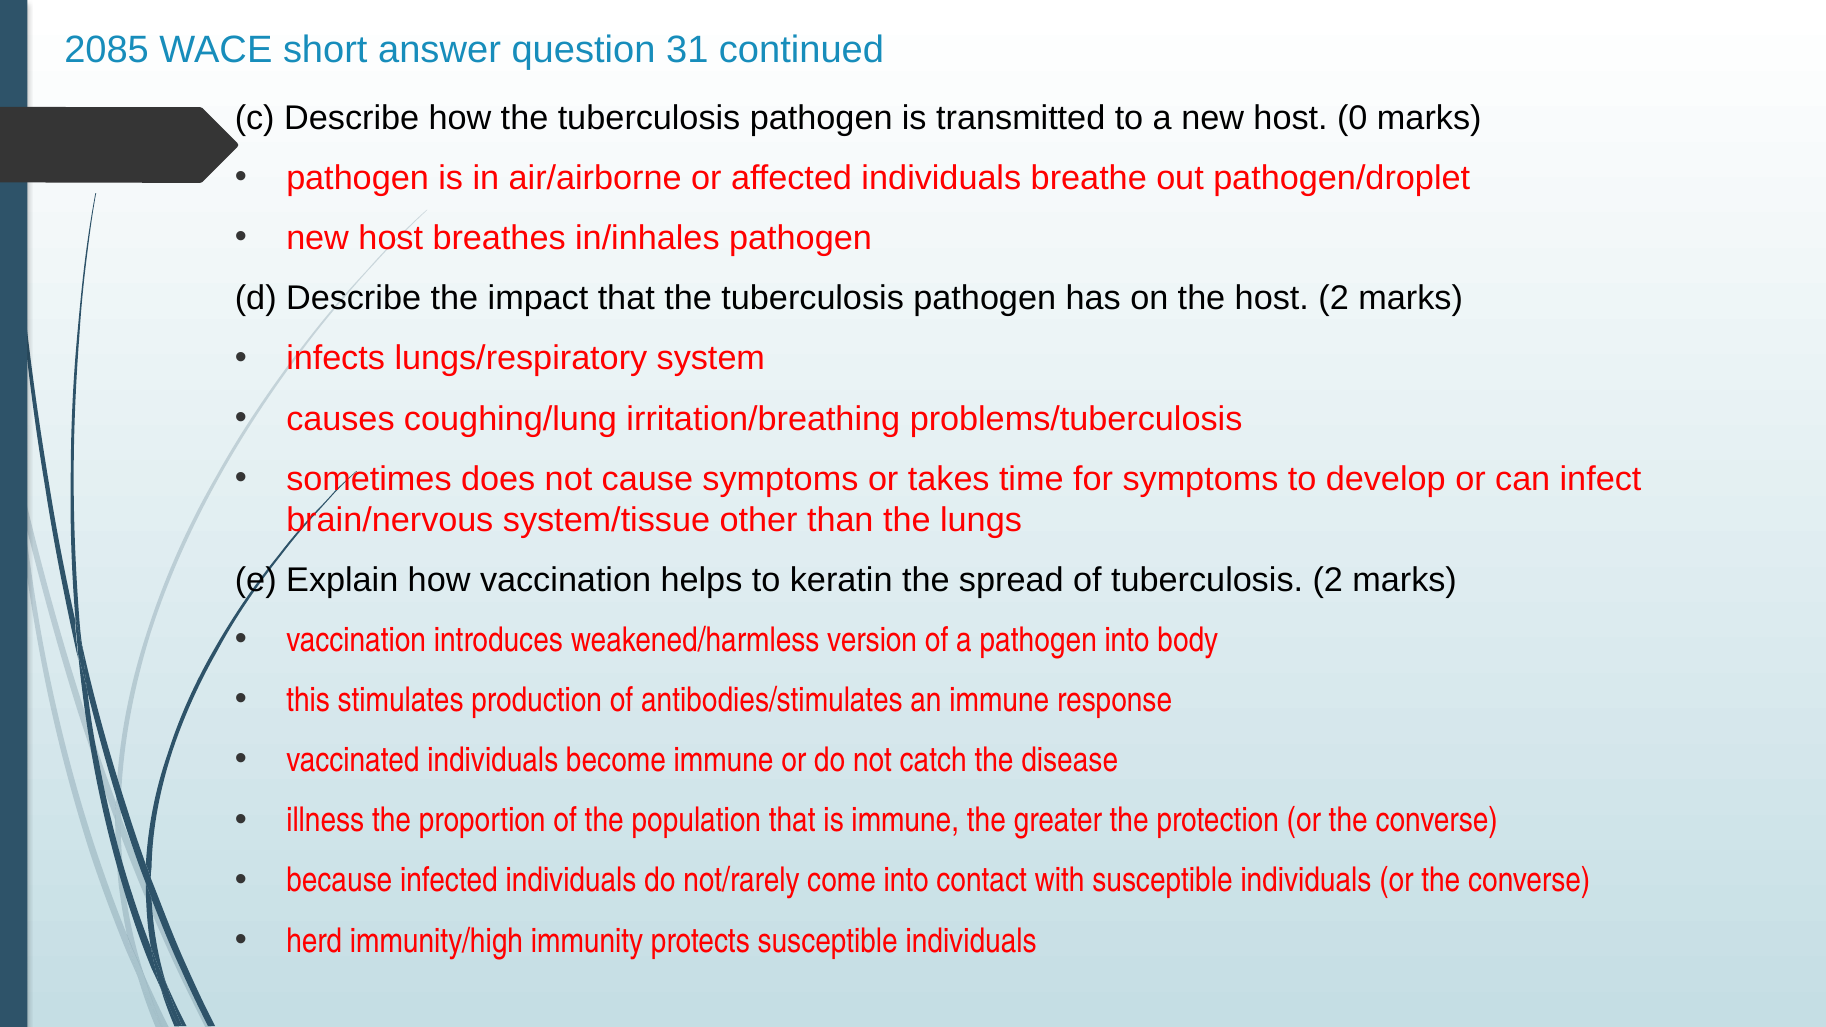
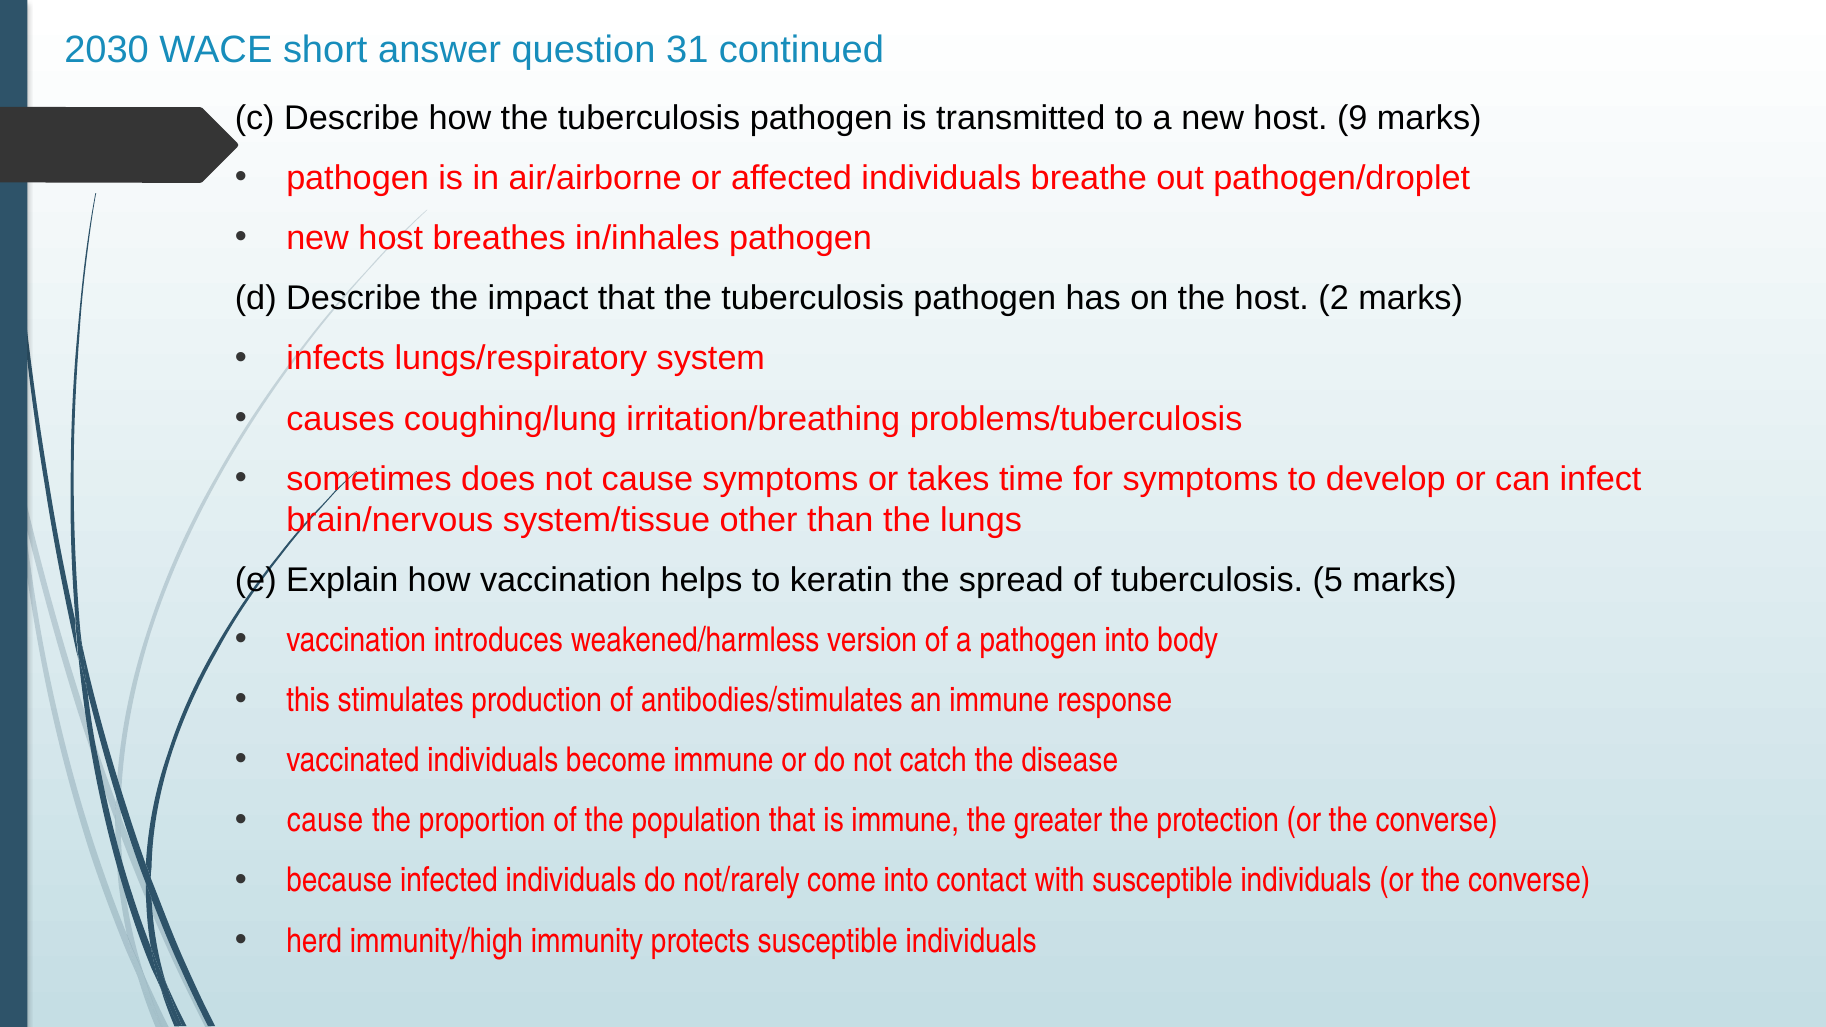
2085: 2085 -> 2030
0: 0 -> 9
tuberculosis 2: 2 -> 5
illness at (325, 821): illness -> cause
